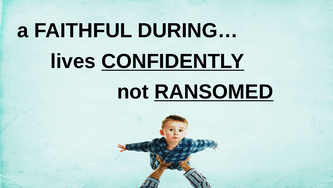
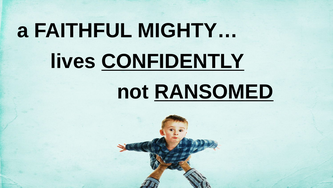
DURING…: DURING… -> MIGHTY…
